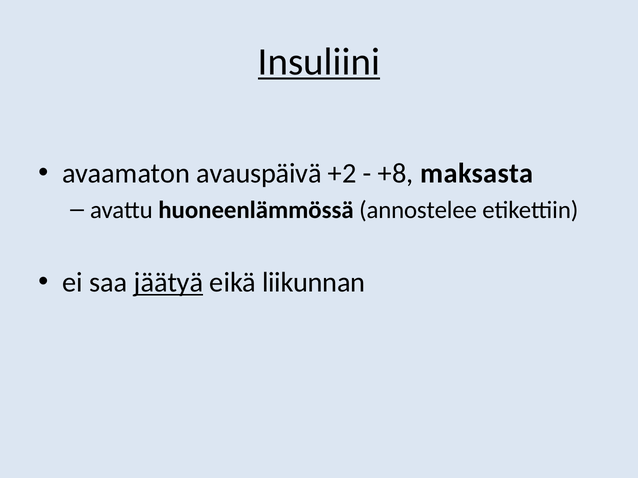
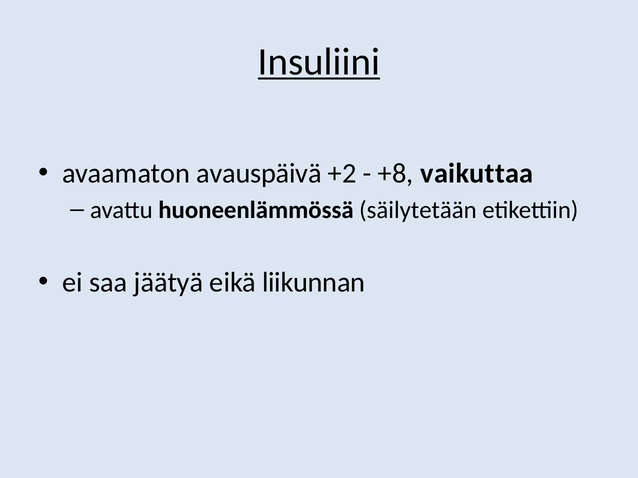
maksasta: maksasta -> vaikuttaa
annostelee: annostelee -> säilytetään
jäätyä underline: present -> none
